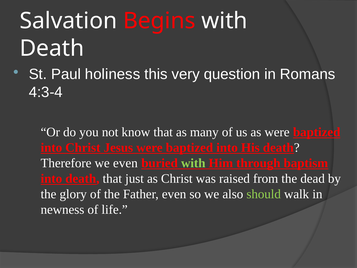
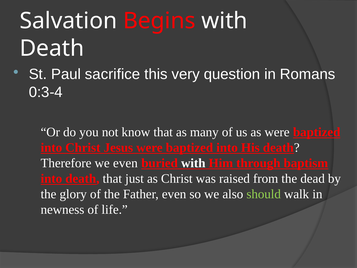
holiness: holiness -> sacrifice
4:3-4: 4:3-4 -> 0:3-4
with at (193, 163) colour: light green -> white
